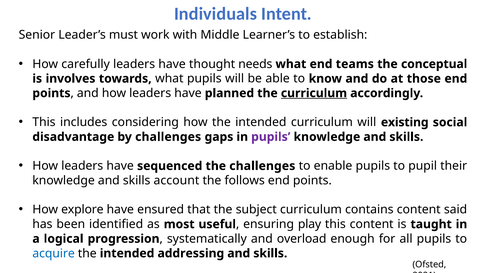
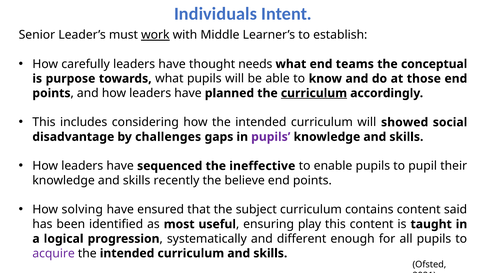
work underline: none -> present
involves: involves -> purpose
existing: existing -> showed
the challenges: challenges -> ineffective
account: account -> recently
follows: follows -> believe
explore: explore -> solving
overload: overload -> different
acquire colour: blue -> purple
addressing at (191, 254): addressing -> curriculum
